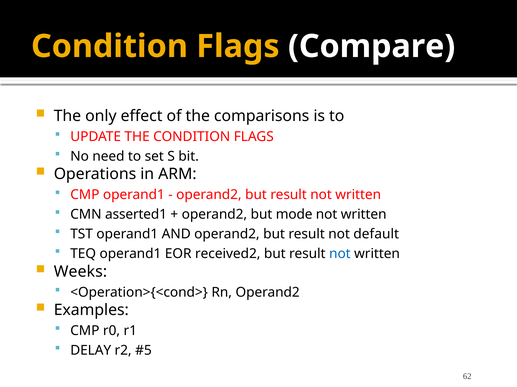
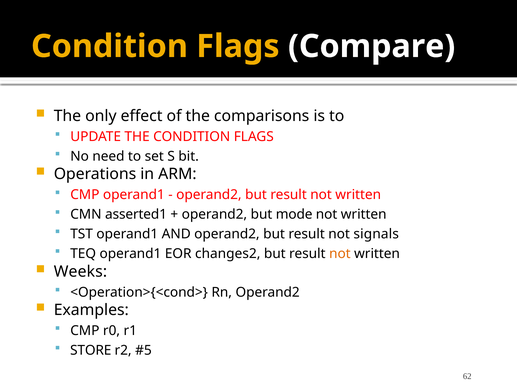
default: default -> signals
received2: received2 -> changes2
not at (340, 254) colour: blue -> orange
DELAY: DELAY -> STORE
